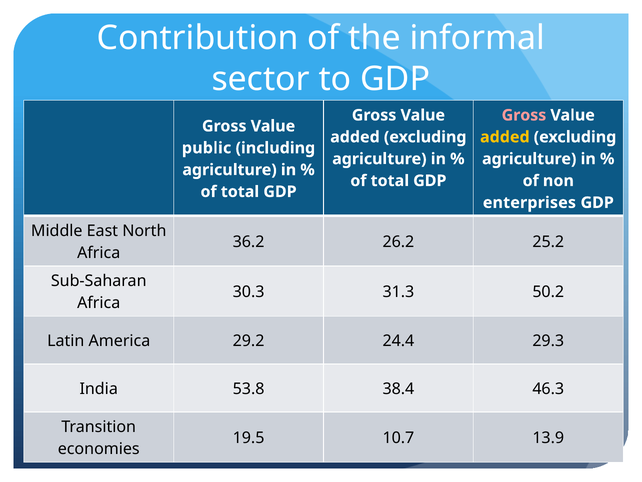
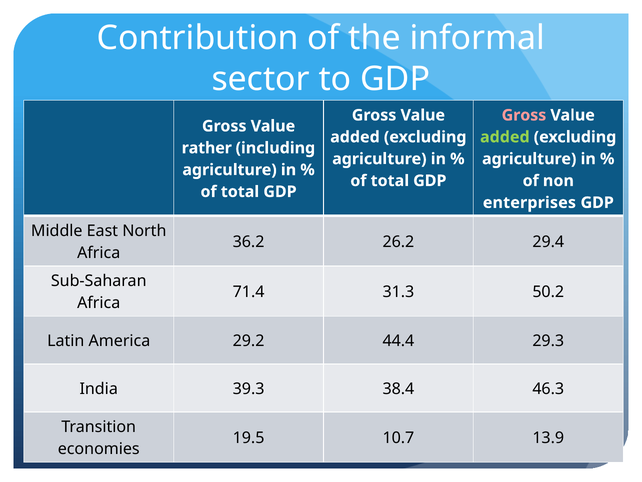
added at (505, 137) colour: yellow -> light green
public: public -> rather
25.2: 25.2 -> 29.4
30.3: 30.3 -> 71.4
24.4: 24.4 -> 44.4
53.8: 53.8 -> 39.3
